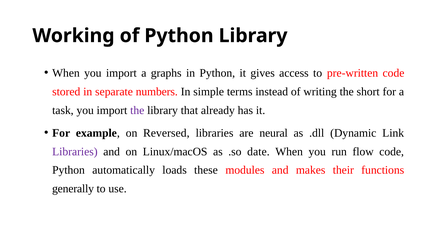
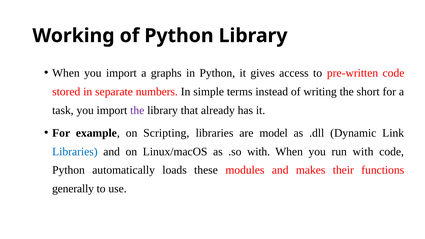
Reversed: Reversed -> Scripting
neural: neural -> model
Libraries at (75, 152) colour: purple -> blue
.so date: date -> with
run flow: flow -> with
